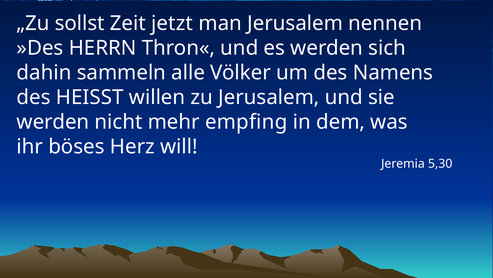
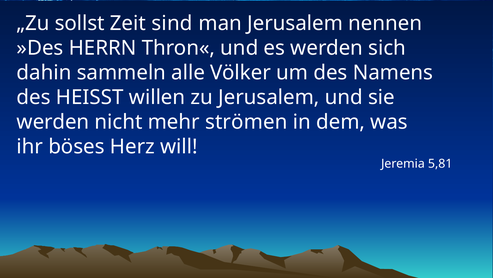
jetzt: jetzt -> sind
empfing: empfing -> strömen
5,30: 5,30 -> 5,81
